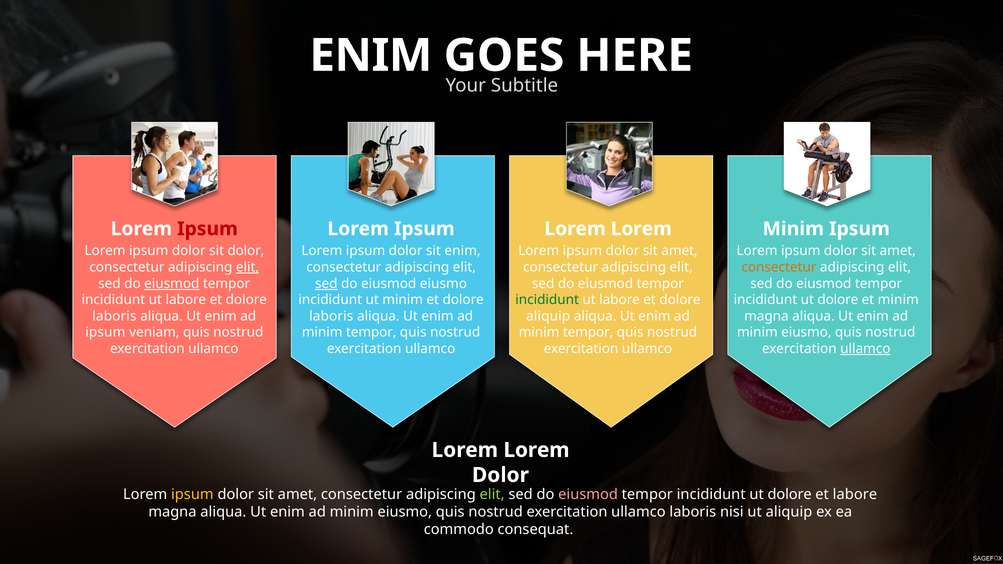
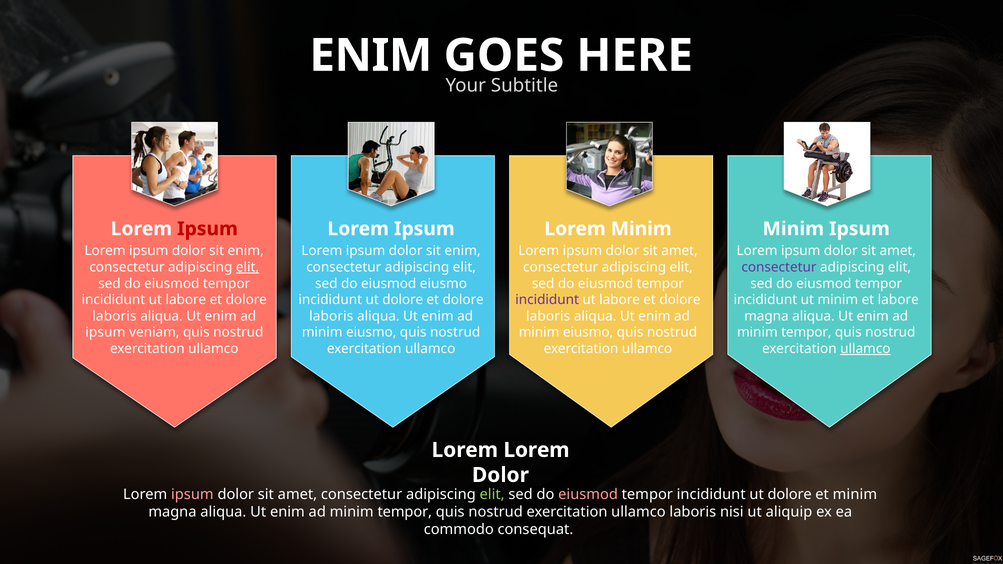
Lorem at (641, 229): Lorem -> Minim
dolor at (246, 251): dolor -> enim
consectetur at (779, 267) colour: orange -> purple
eiusmod at (172, 284) underline: present -> none
sed at (326, 284) underline: present -> none
minim at (403, 300): minim -> dolore
incididunt at (547, 300) colour: green -> purple
dolore at (838, 300): dolore -> minim
et minim: minim -> labore
aliquip at (548, 316): aliquip -> laboris
tempor at (371, 333): tempor -> eiusmo
tempor at (588, 333): tempor -> eiusmo
eiusmo at (806, 333): eiusmo -> tempor
ipsum at (192, 495) colour: yellow -> pink
et labore: labore -> minim
eiusmo at (405, 512): eiusmo -> tempor
